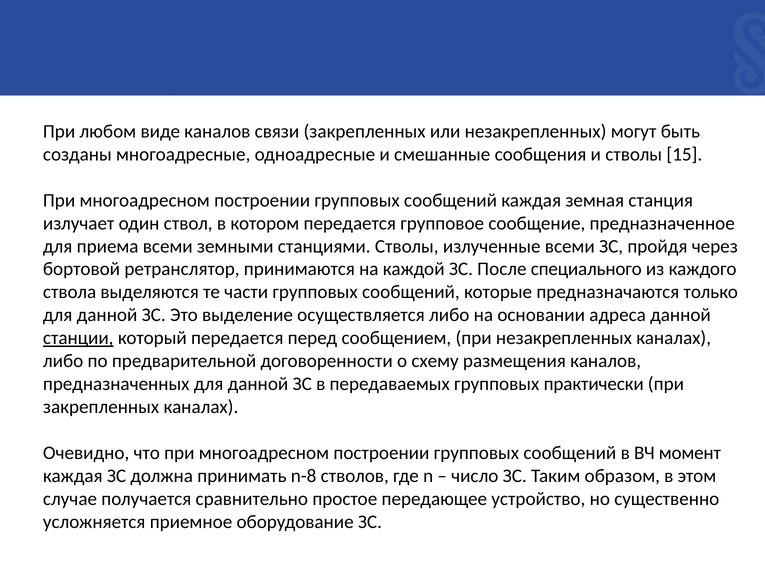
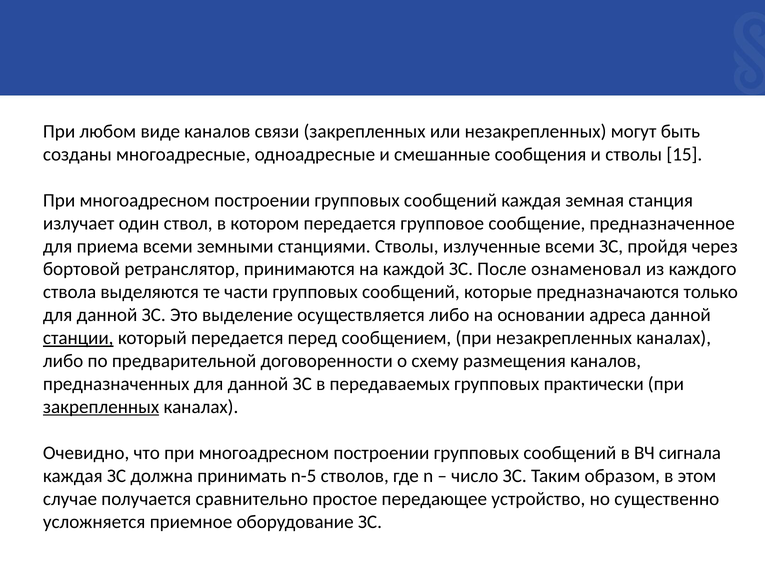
специального: специального -> ознаменовал
закрепленных at (101, 407) underline: none -> present
момент: момент -> сигнала
n-8: n-8 -> n-5
